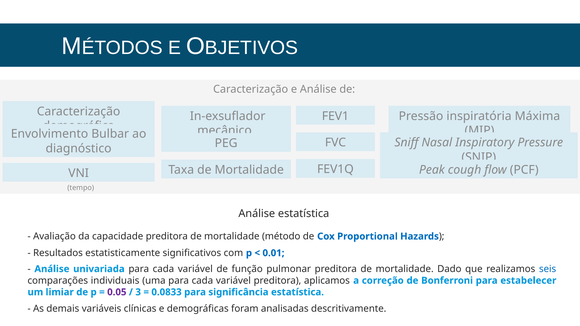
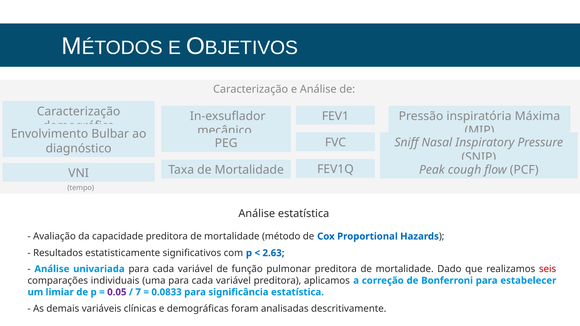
0.01: 0.01 -> 2.63
seis colour: blue -> red
3: 3 -> 7
